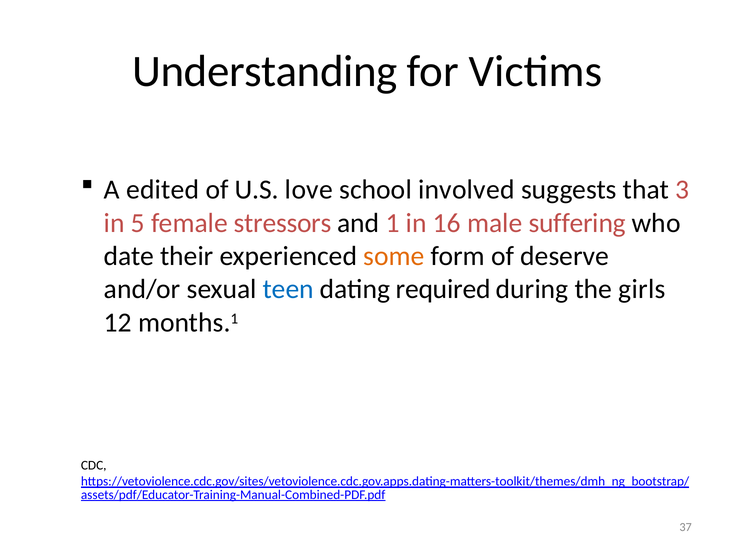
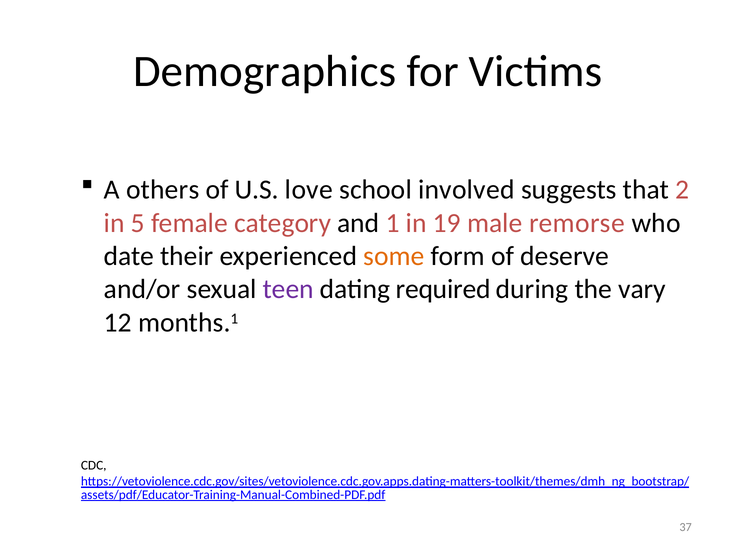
Understanding: Understanding -> Demographics
edited: edited -> others
3: 3 -> 2
stressors: stressors -> category
16: 16 -> 19
suffering: suffering -> remorse
teen colour: blue -> purple
girls: girls -> vary
